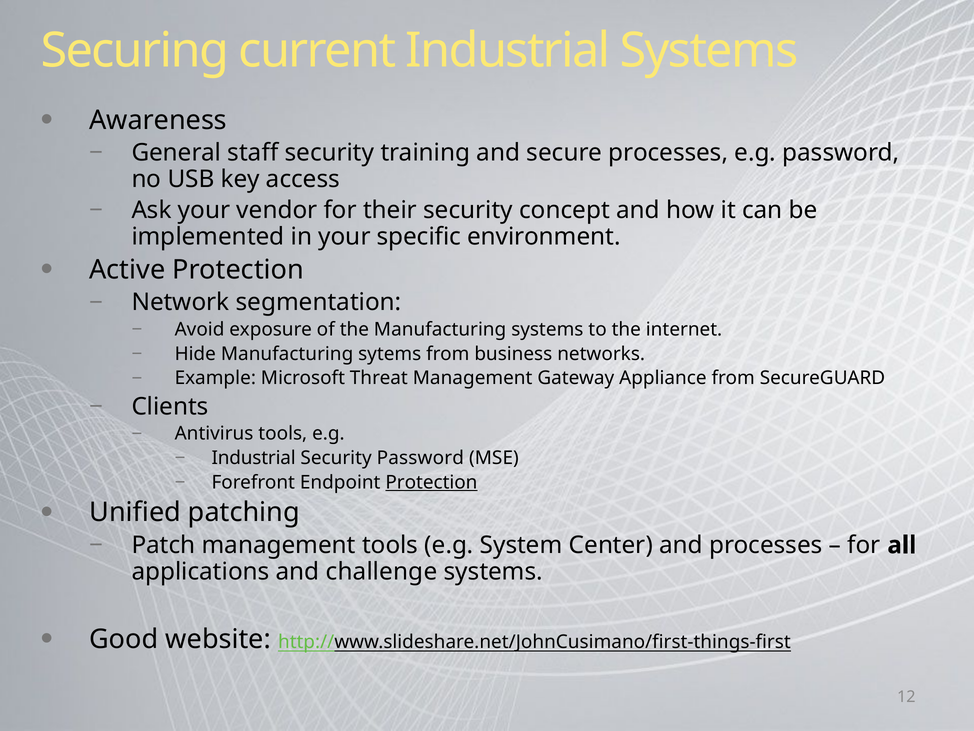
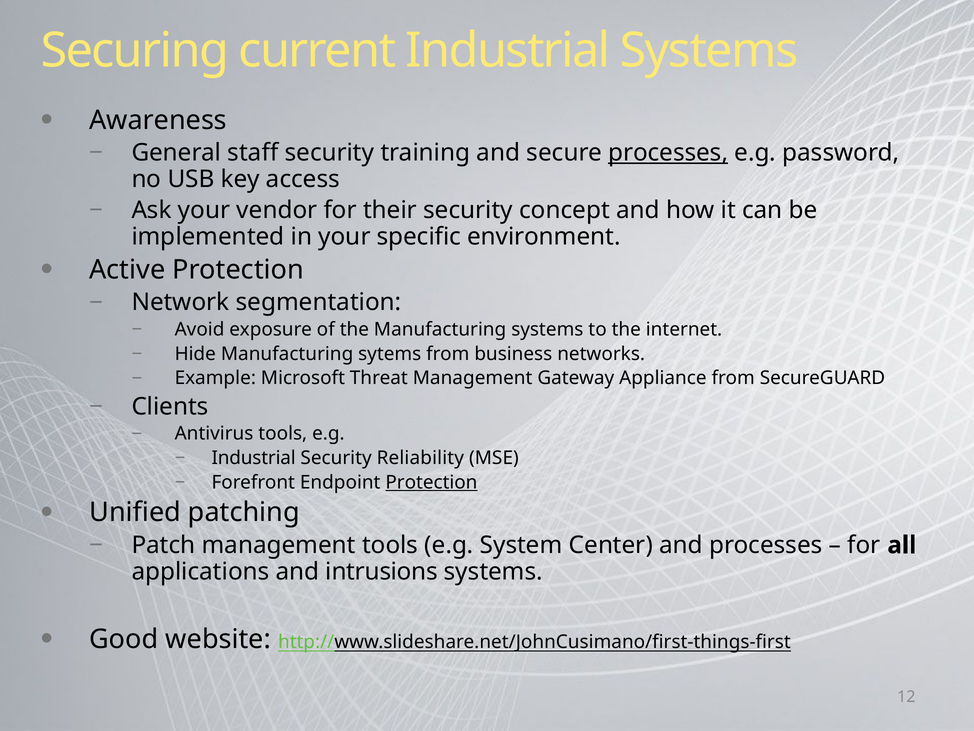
processes at (668, 153) underline: none -> present
Security Password: Password -> Reliability
challenge: challenge -> intrusions
